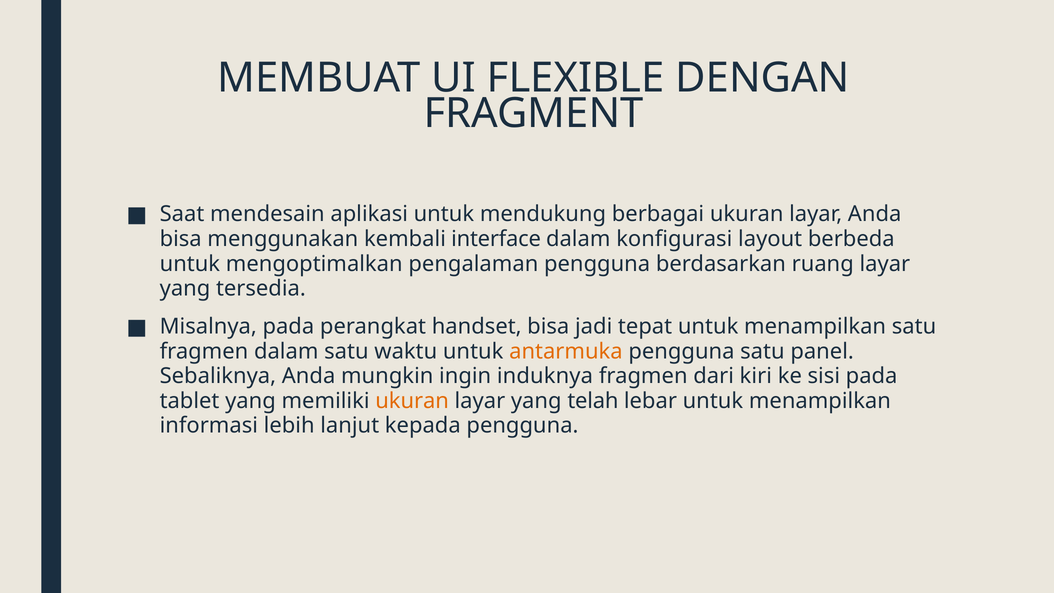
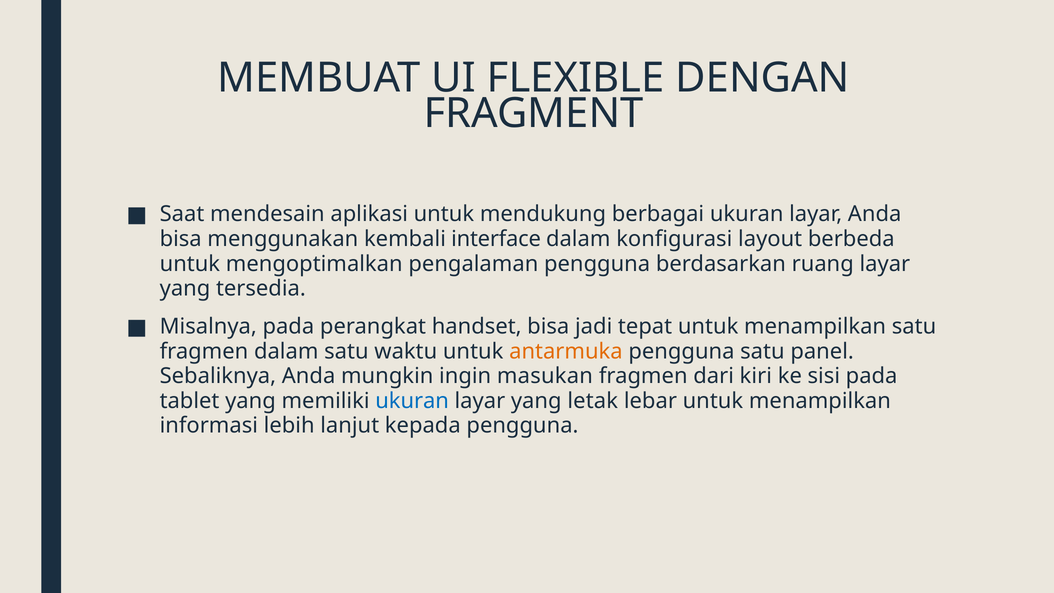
induknya: induknya -> masukan
ukuran at (412, 401) colour: orange -> blue
telah: telah -> letak
